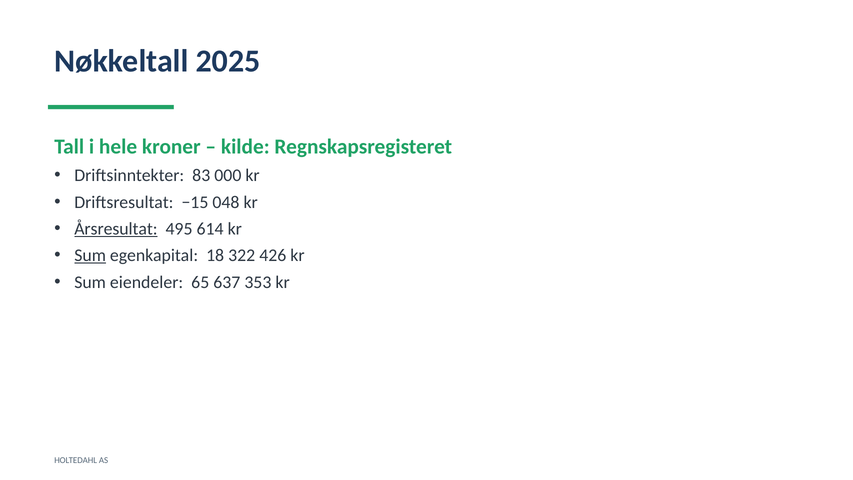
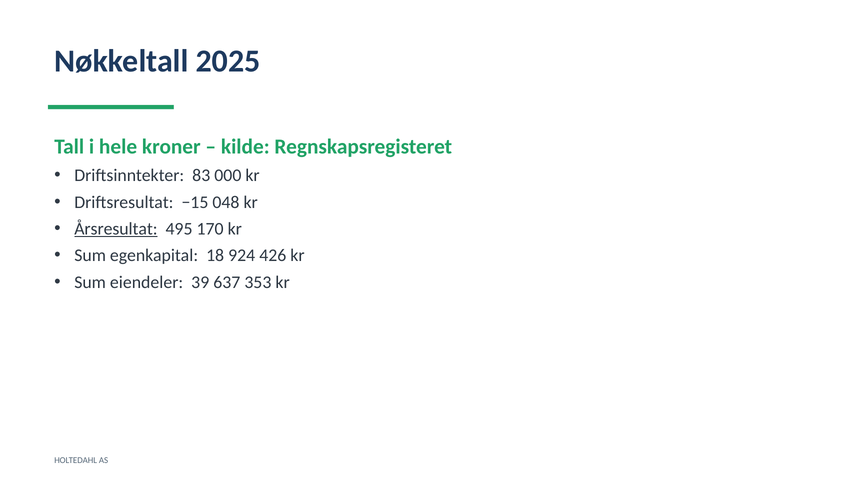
614: 614 -> 170
Sum at (90, 255) underline: present -> none
322: 322 -> 924
65: 65 -> 39
